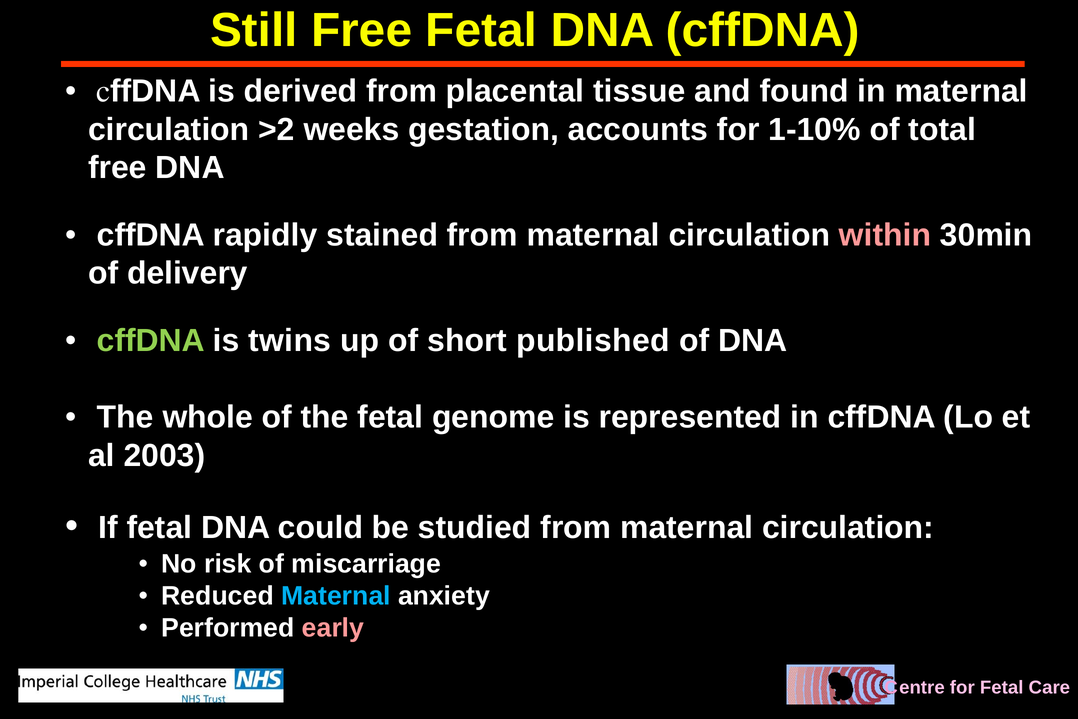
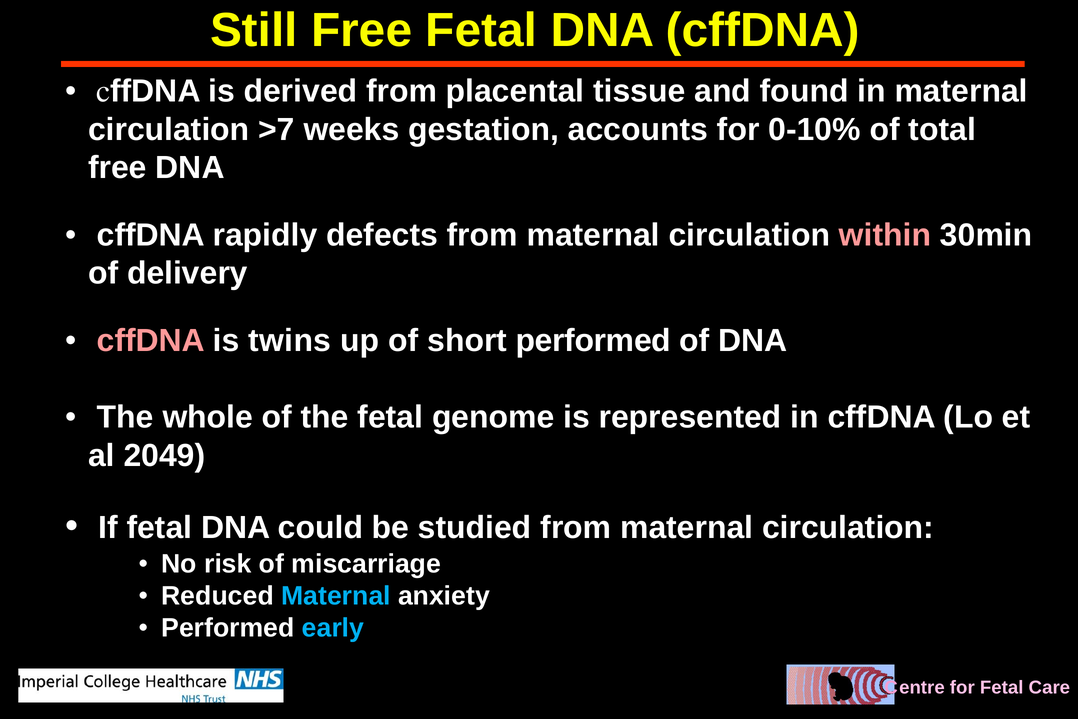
>2: >2 -> >7
1-10%: 1-10% -> 0-10%
stained: stained -> defects
cffDNA at (151, 340) colour: light green -> pink
short published: published -> performed
2003: 2003 -> 2049
early colour: pink -> light blue
